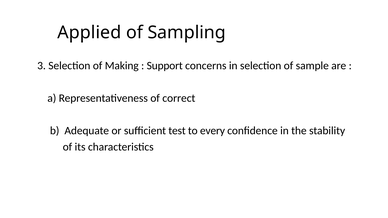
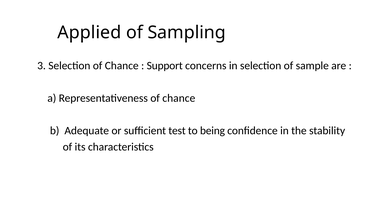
Selection of Making: Making -> Chance
Representativeness of correct: correct -> chance
every: every -> being
